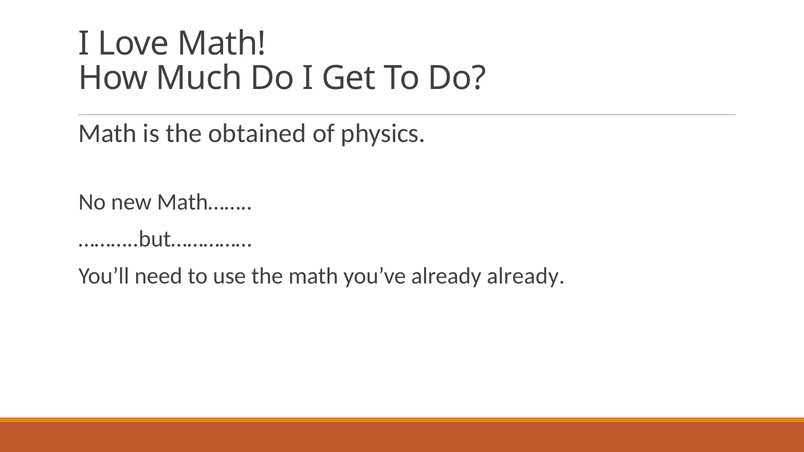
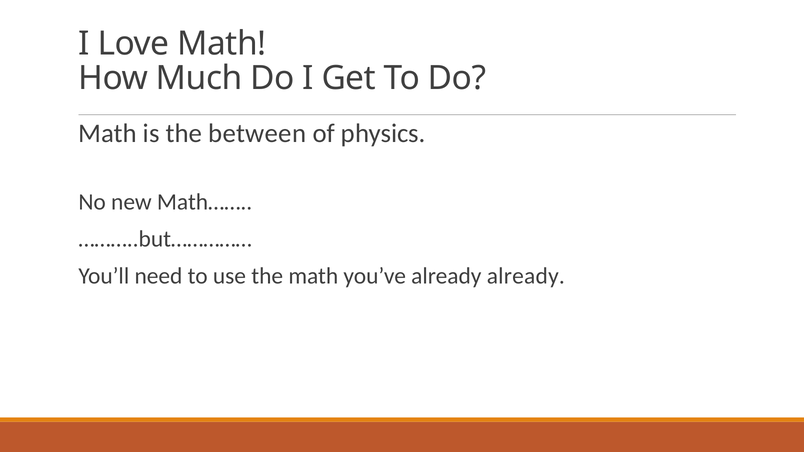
obtained: obtained -> between
